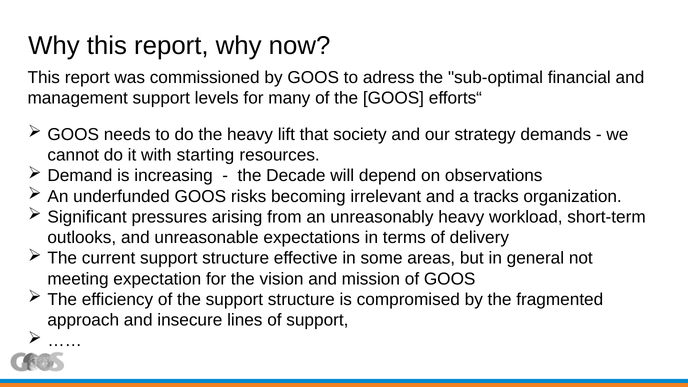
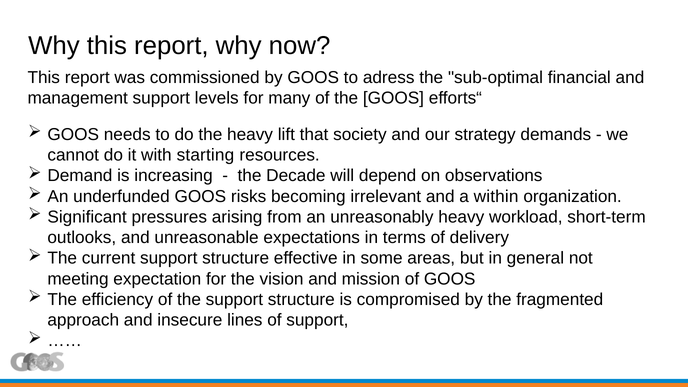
tracks: tracks -> within
